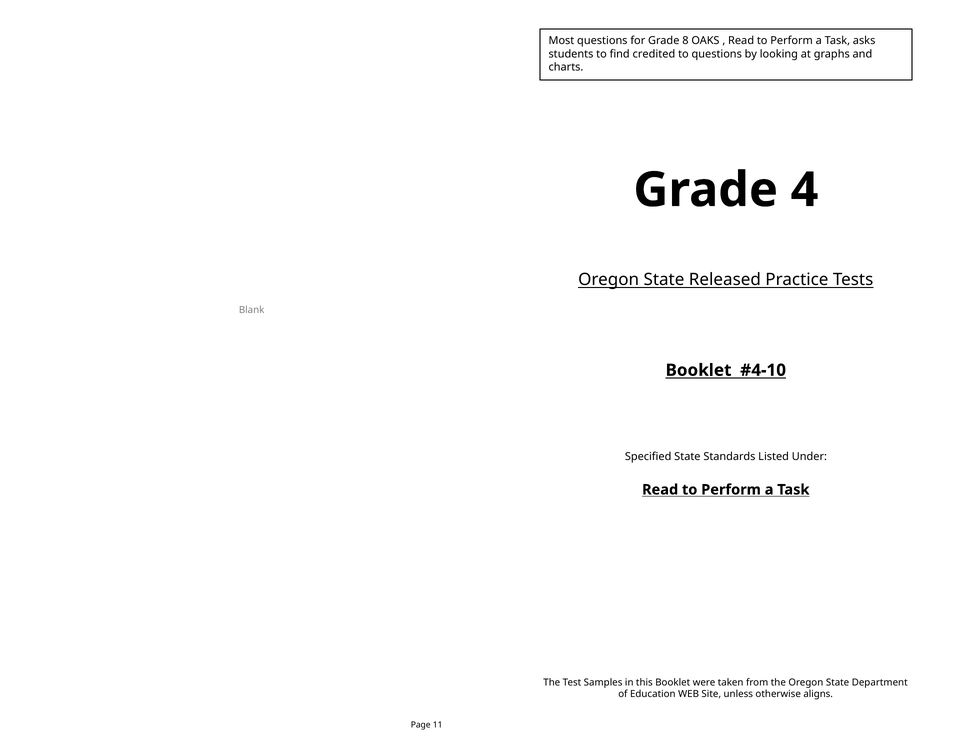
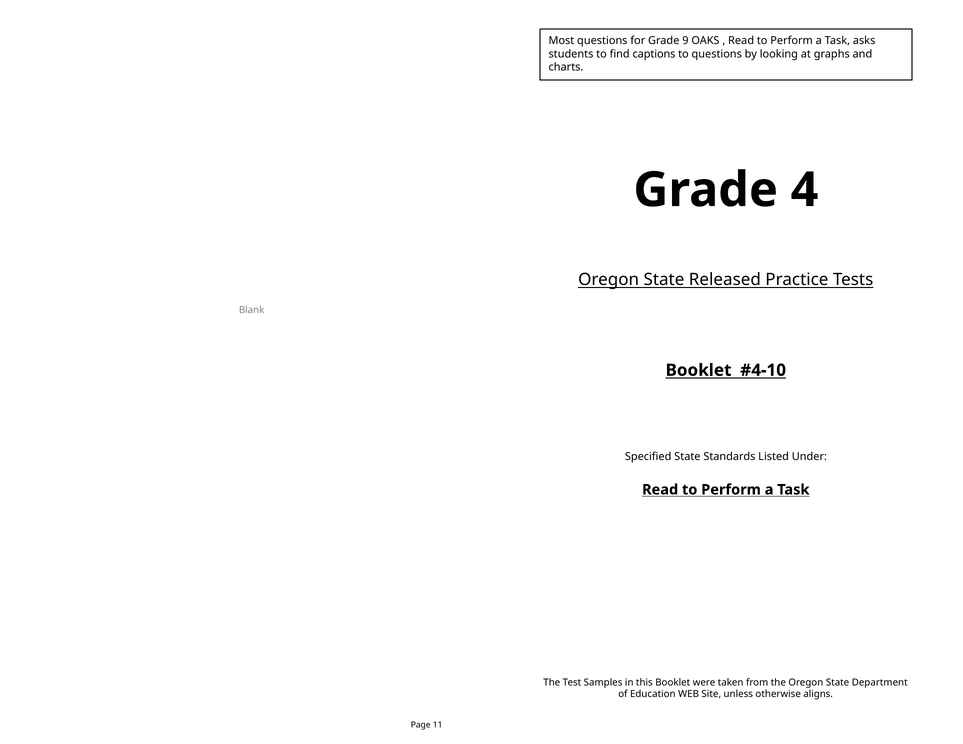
8: 8 -> 9
credited: credited -> captions
